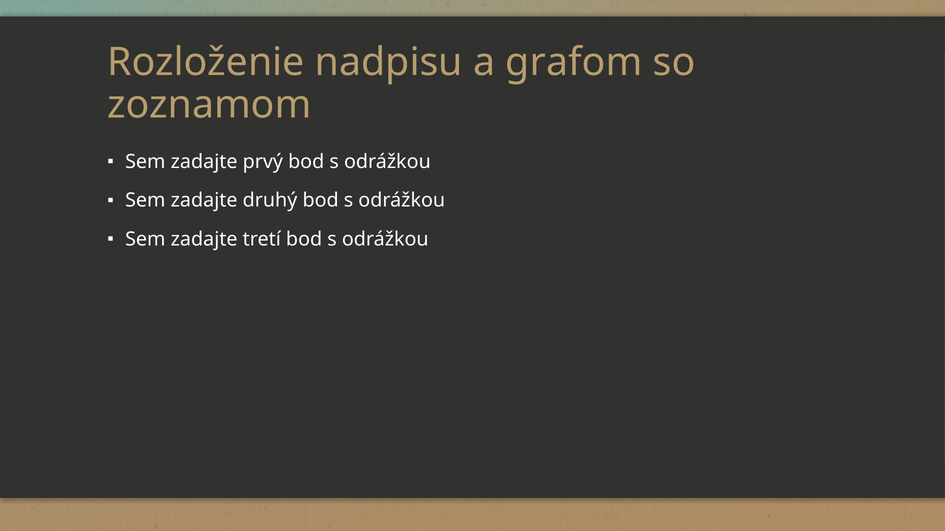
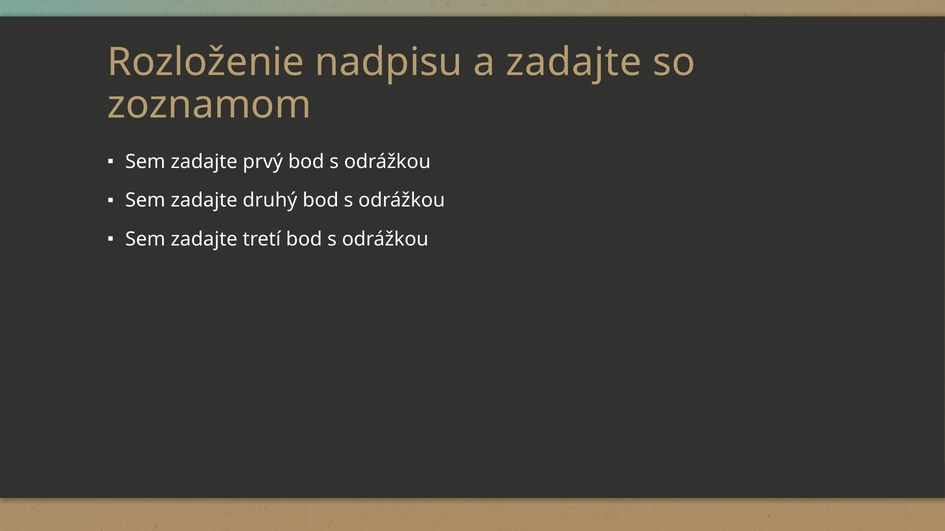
a grafom: grafom -> zadajte
